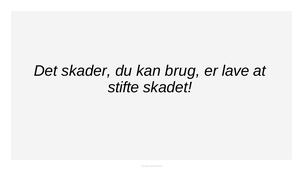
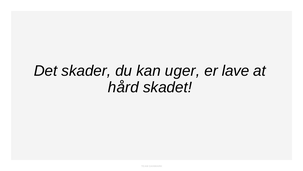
brug: brug -> uger
stifte: stifte -> hård
